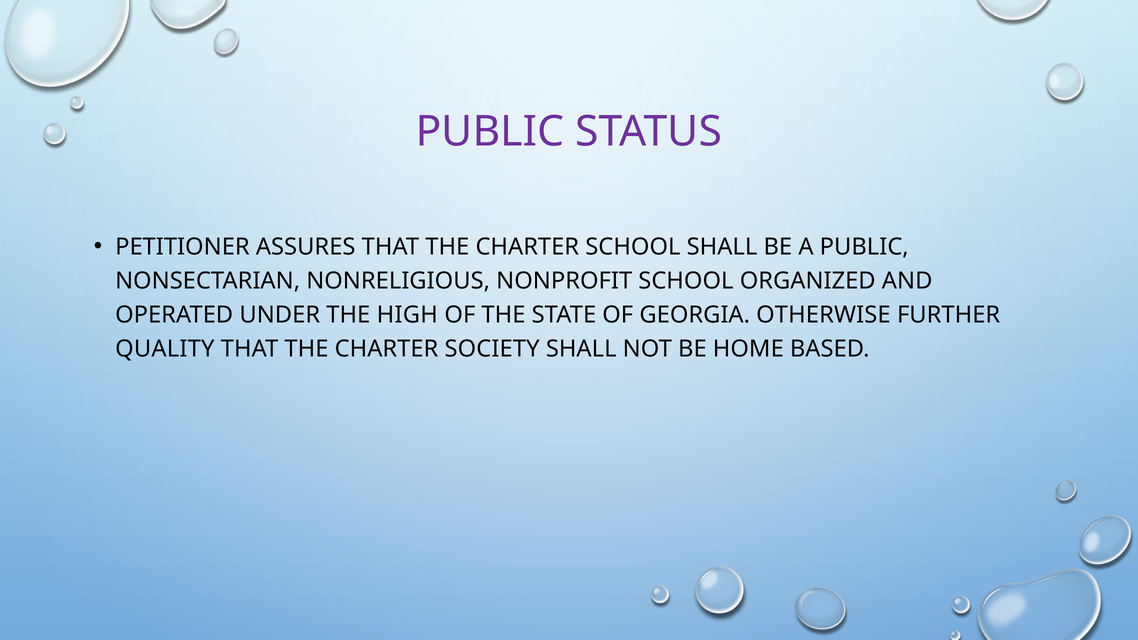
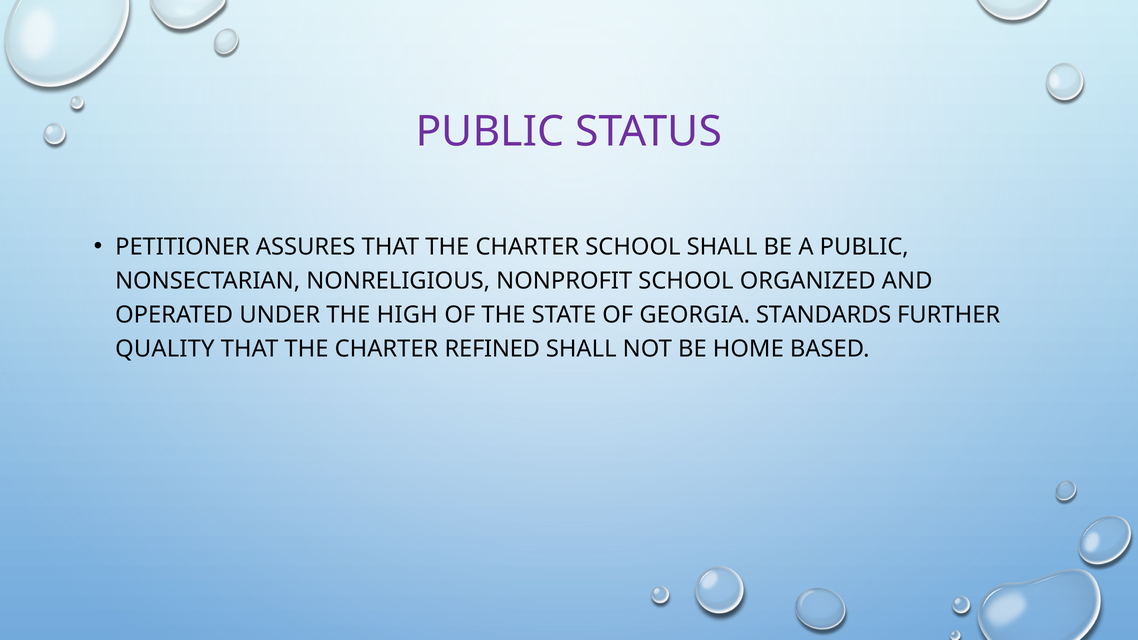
OTHERWISE: OTHERWISE -> STANDARDS
SOCIETY: SOCIETY -> REFINED
